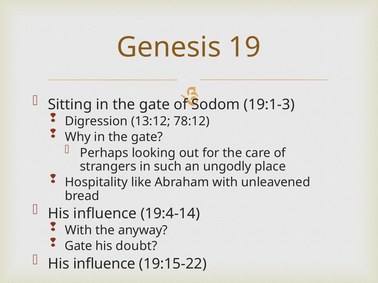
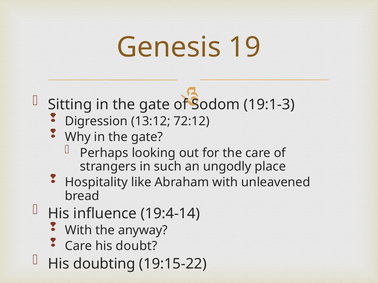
78:12: 78:12 -> 72:12
Gate at (79, 246): Gate -> Care
influence at (104, 264): influence -> doubting
